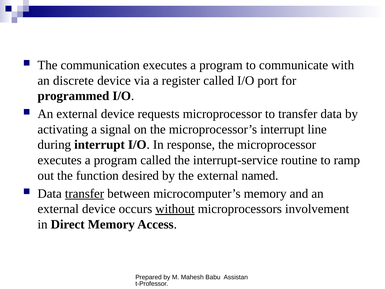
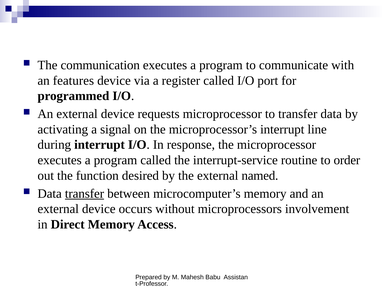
discrete: discrete -> features
ramp: ramp -> order
without underline: present -> none
